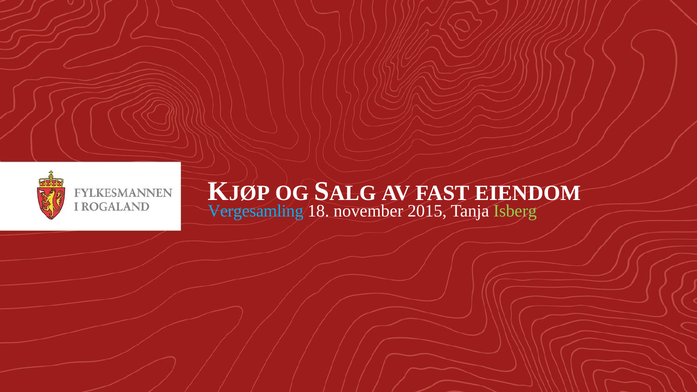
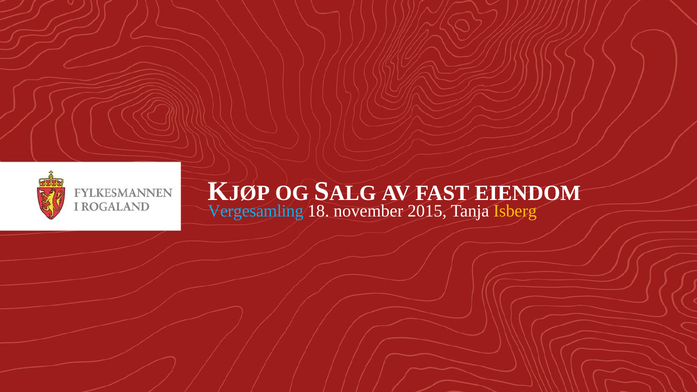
Isberg colour: light green -> yellow
